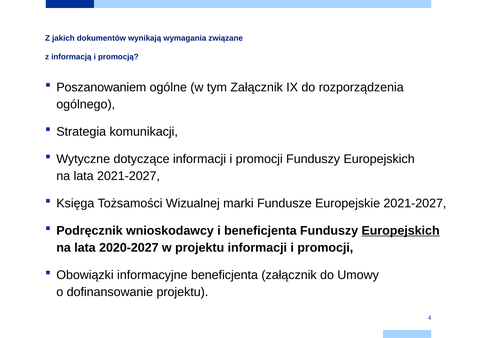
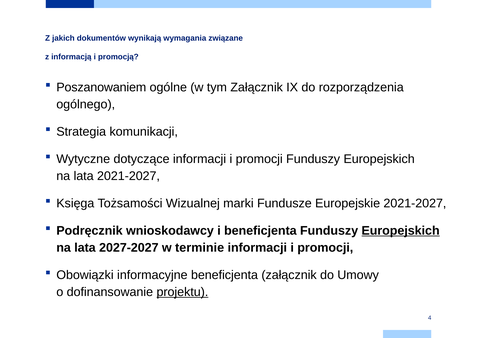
2020-2027: 2020-2027 -> 2027-2027
w projektu: projektu -> terminie
projektu at (182, 291) underline: none -> present
